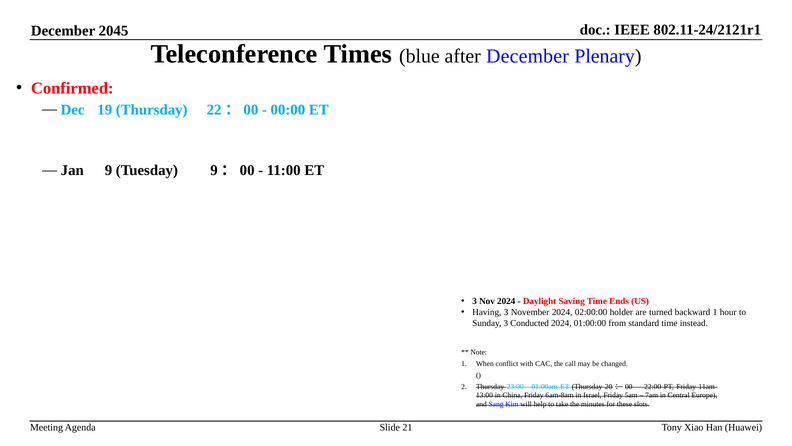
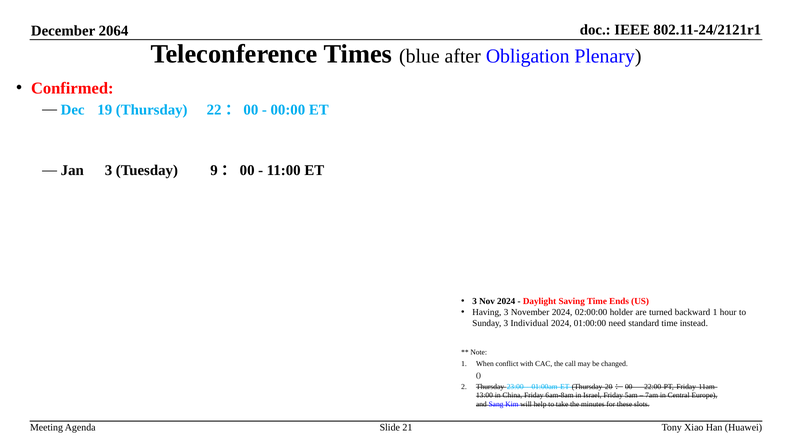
2045: 2045 -> 2064
after December: December -> Obligation
Jan 9: 9 -> 3
Conducted: Conducted -> Individual
from: from -> need
